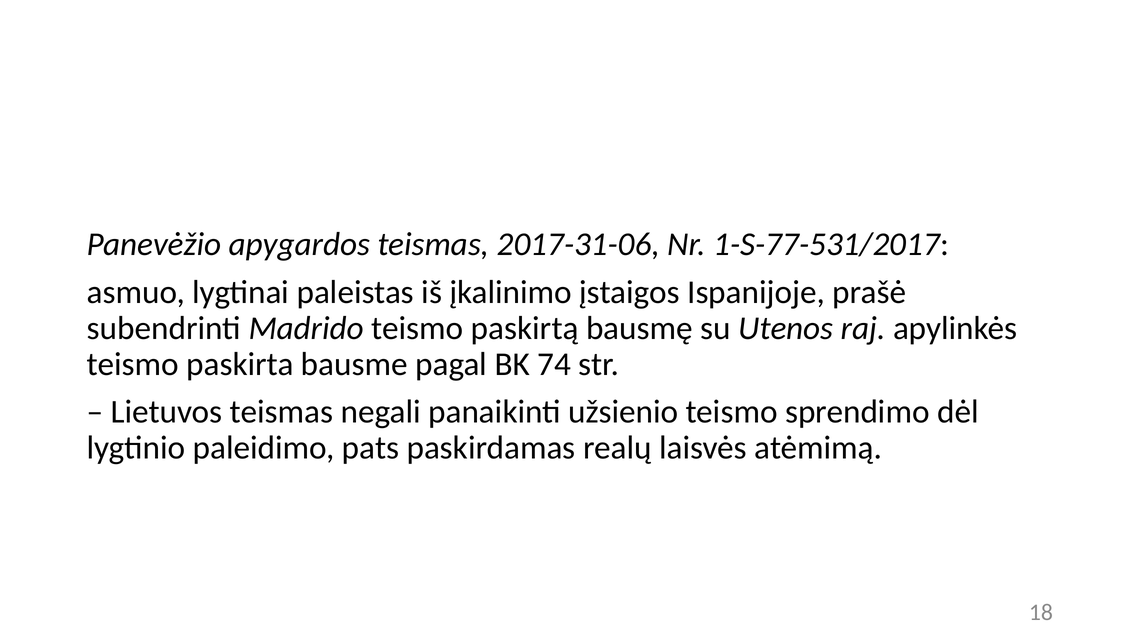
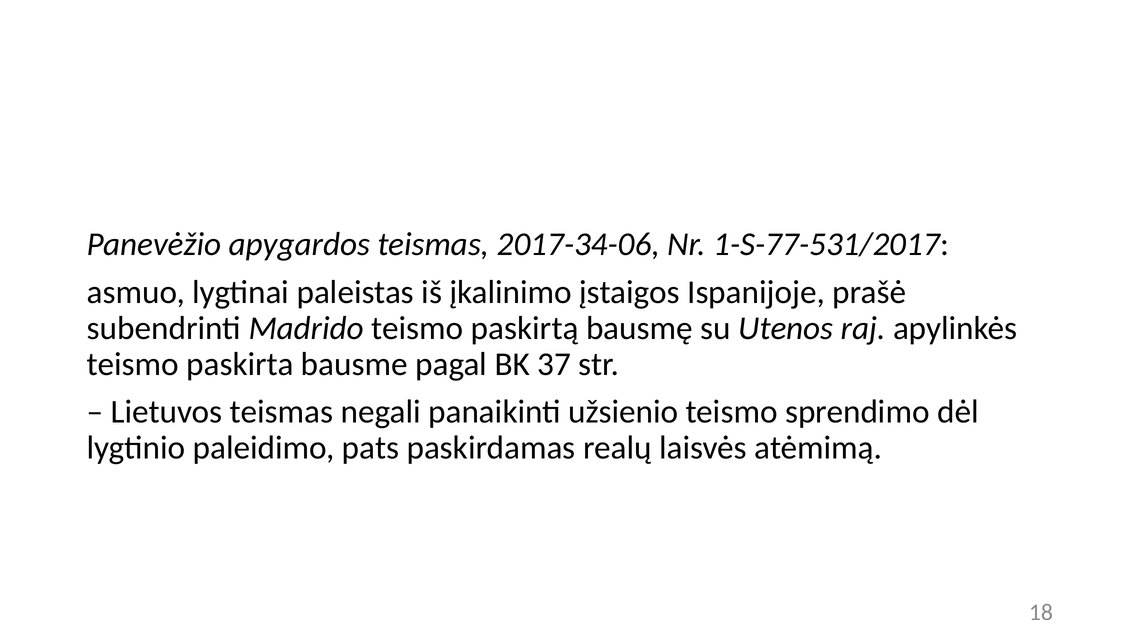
2017-31-06: 2017-31-06 -> 2017-34-06
74: 74 -> 37
